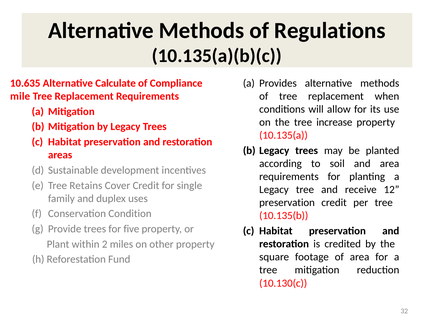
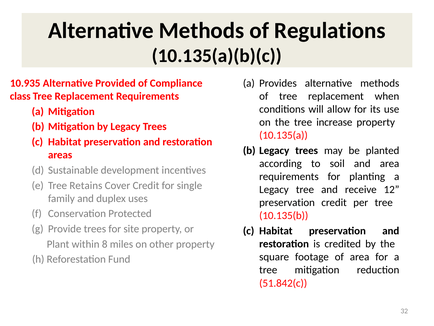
10.635: 10.635 -> 10.935
Calculate: Calculate -> Provided
mile: mile -> class
Condition: Condition -> Protected
five: five -> site
2: 2 -> 8
10.130(c: 10.130(c -> 51.842(c
